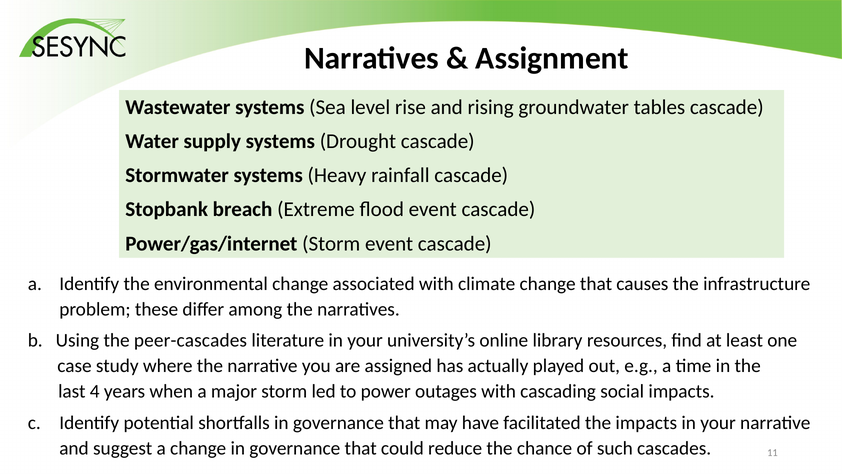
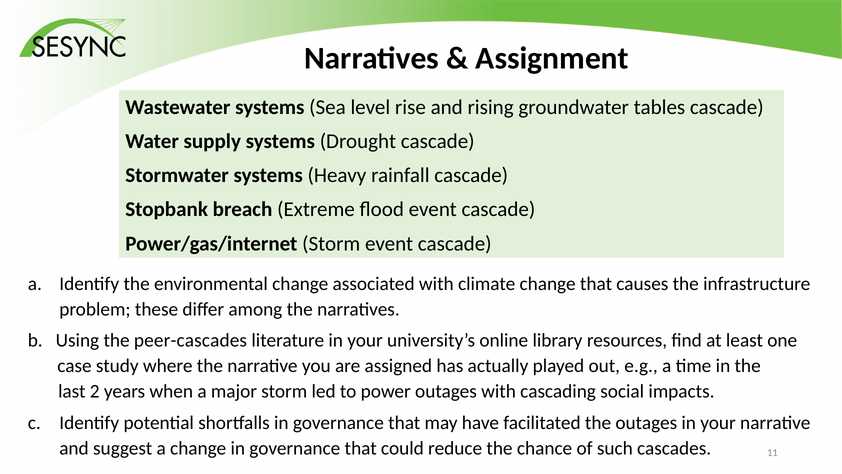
4: 4 -> 2
the impacts: impacts -> outages
